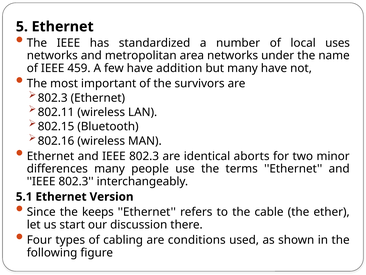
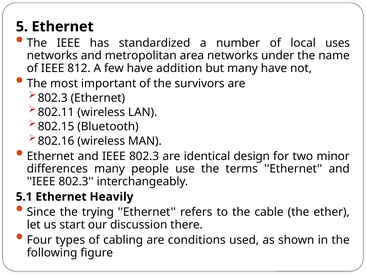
459: 459 -> 812
aborts: aborts -> design
Version: Version -> Heavily
keeps: keeps -> trying
